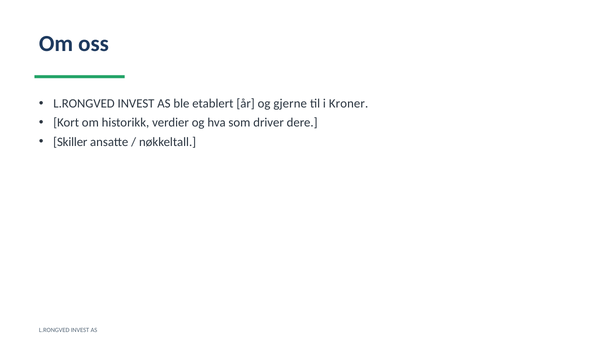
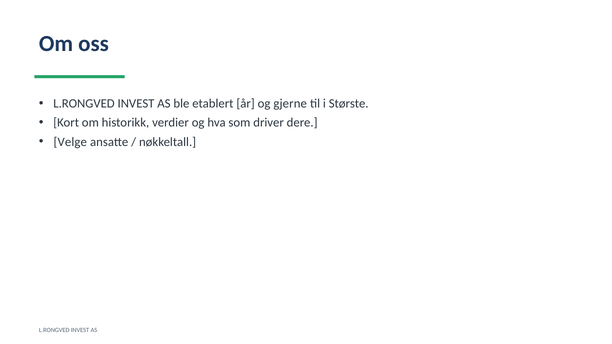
Kroner: Kroner -> Største
Skiller: Skiller -> Velge
